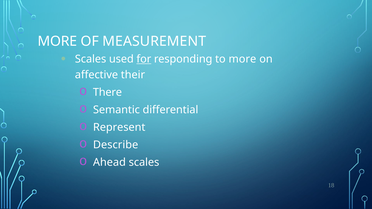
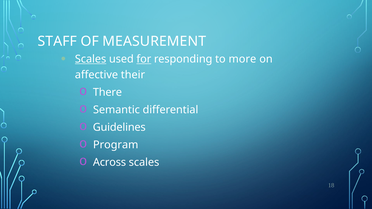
MORE at (57, 41): MORE -> STAFF
Scales at (91, 59) underline: none -> present
Represent: Represent -> Guidelines
Describe: Describe -> Program
Ahead: Ahead -> Across
